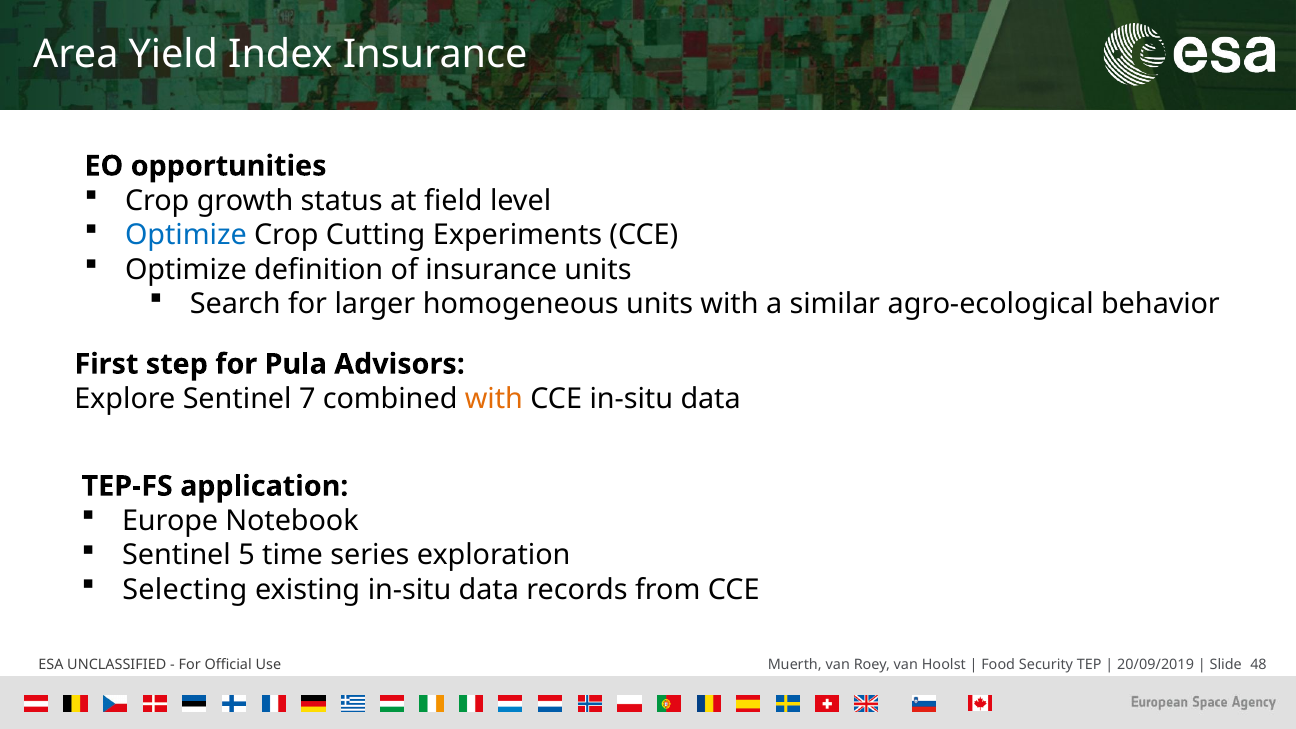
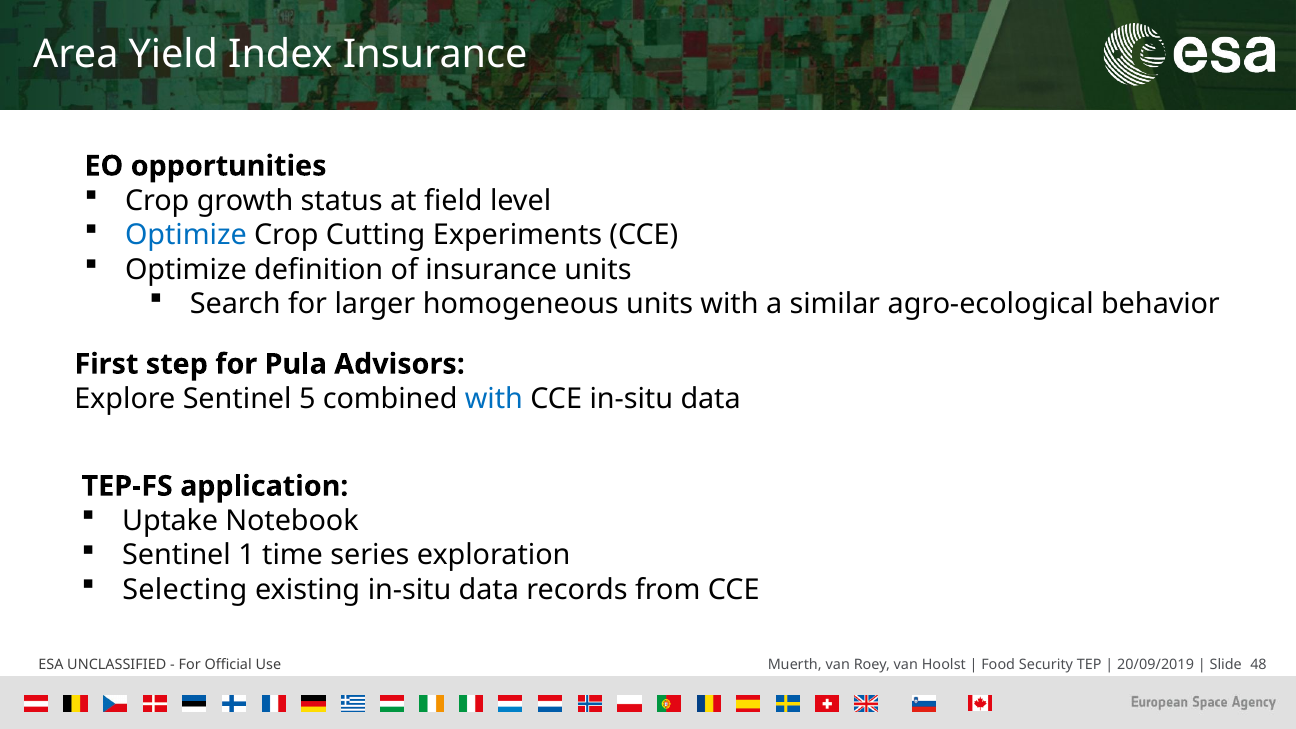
7: 7 -> 5
with at (494, 399) colour: orange -> blue
Europe: Europe -> Uptake
5: 5 -> 1
